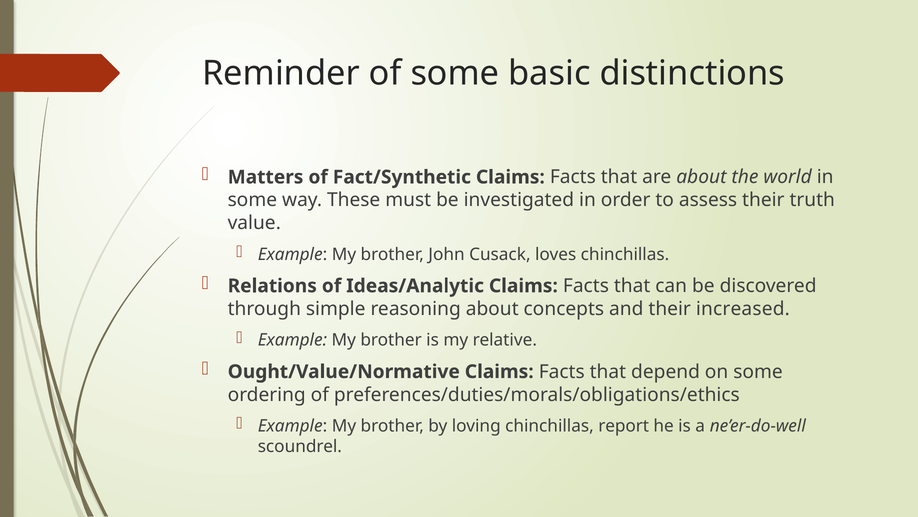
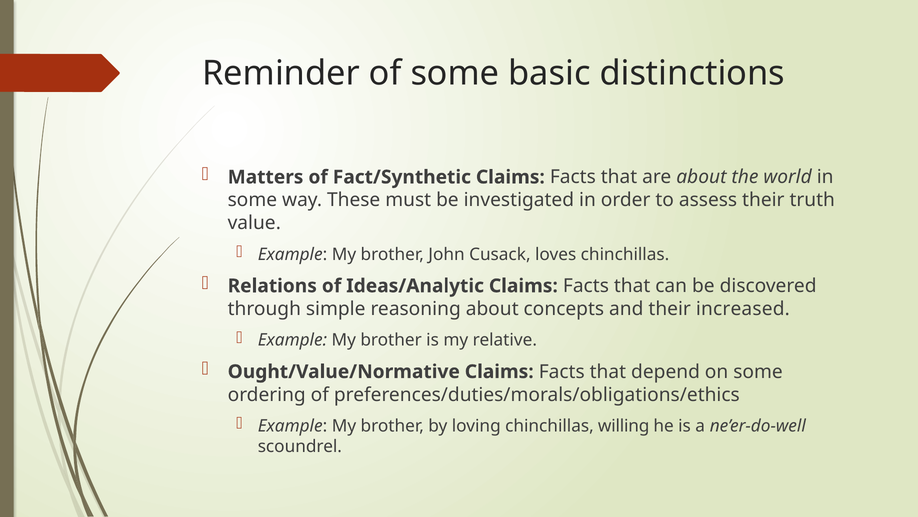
report: report -> willing
